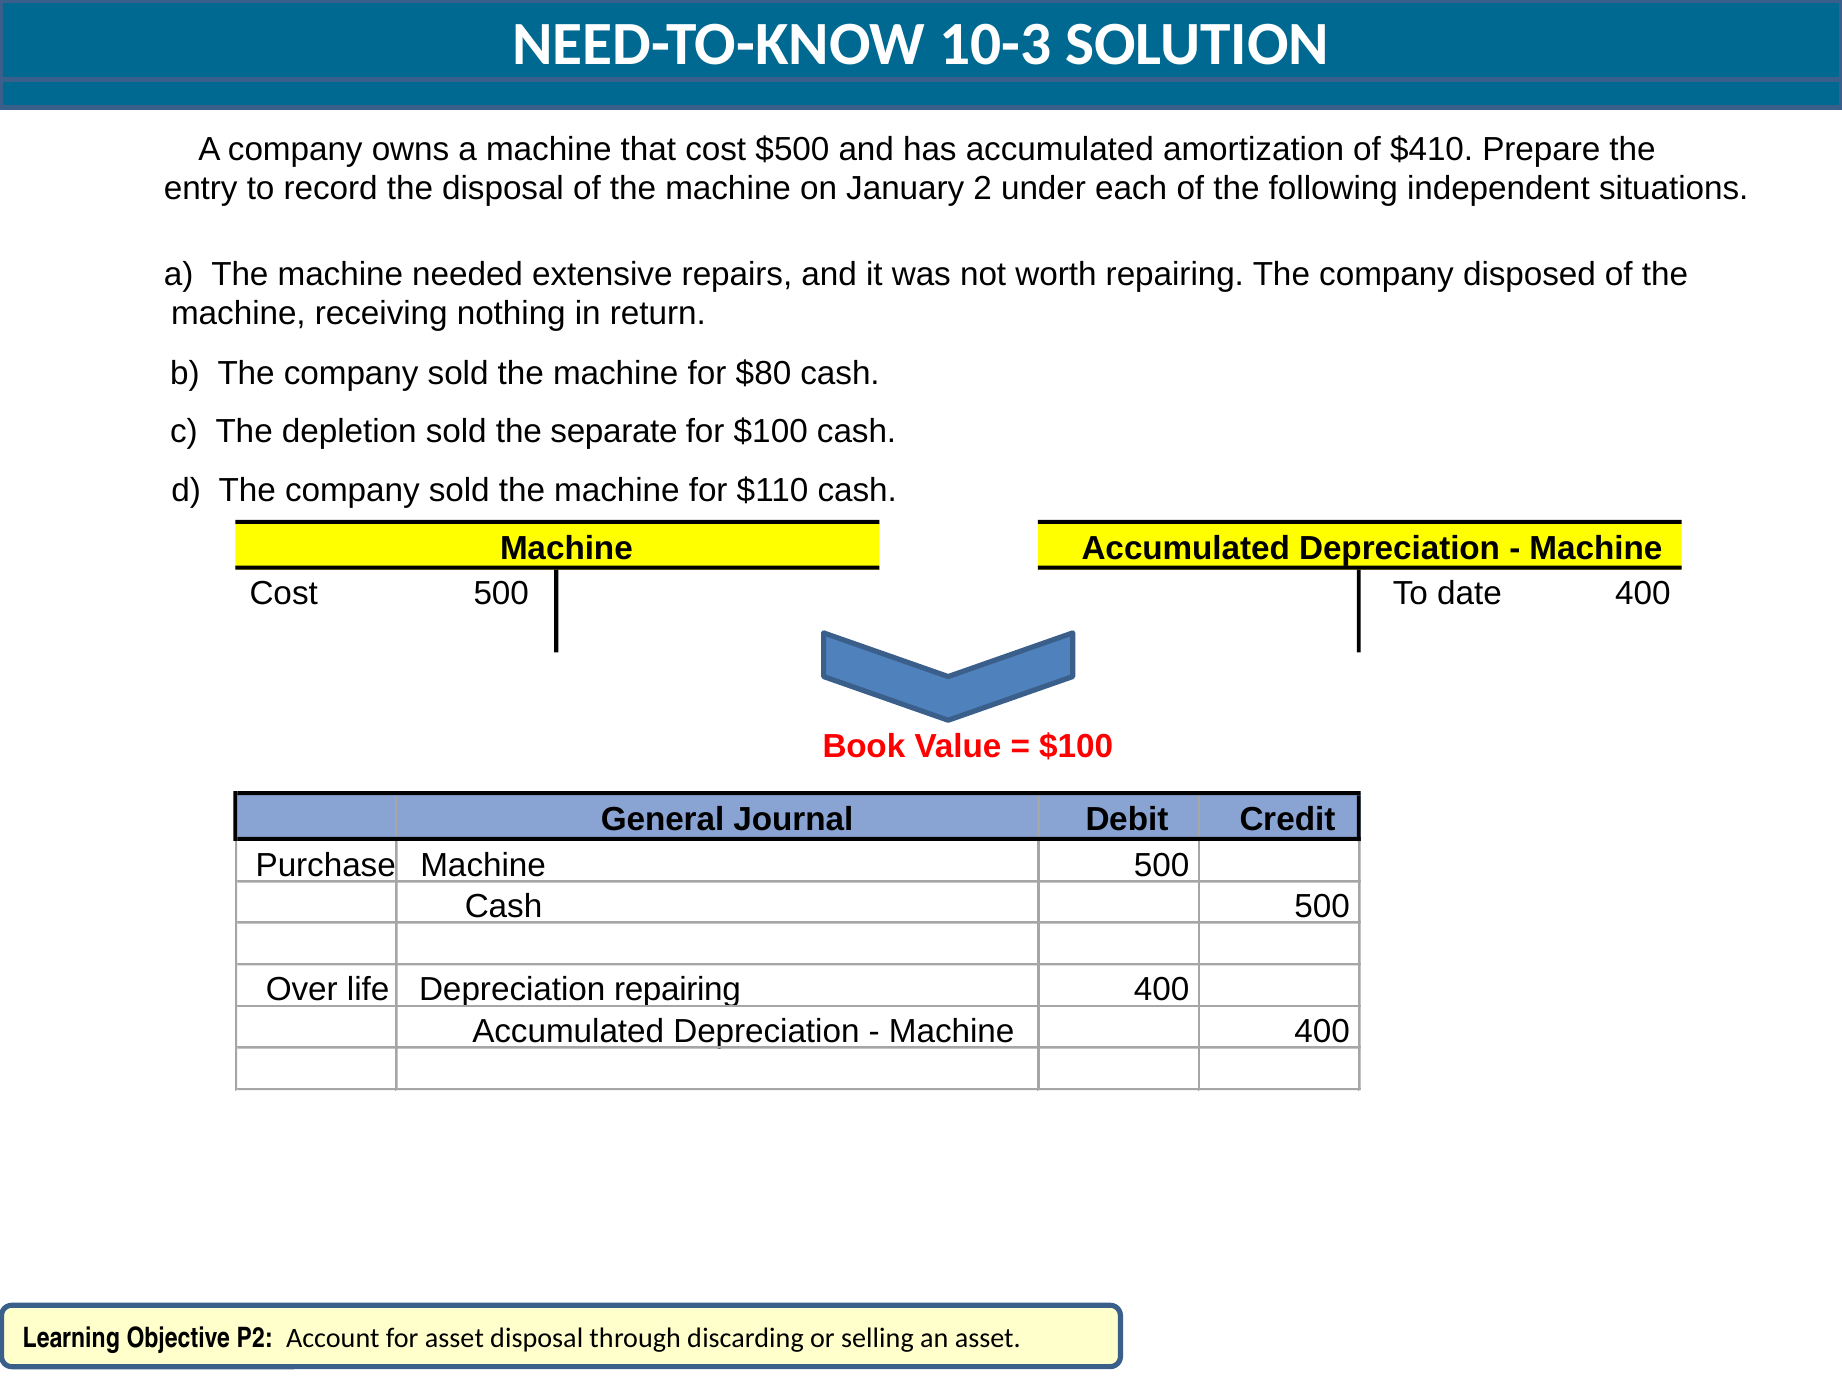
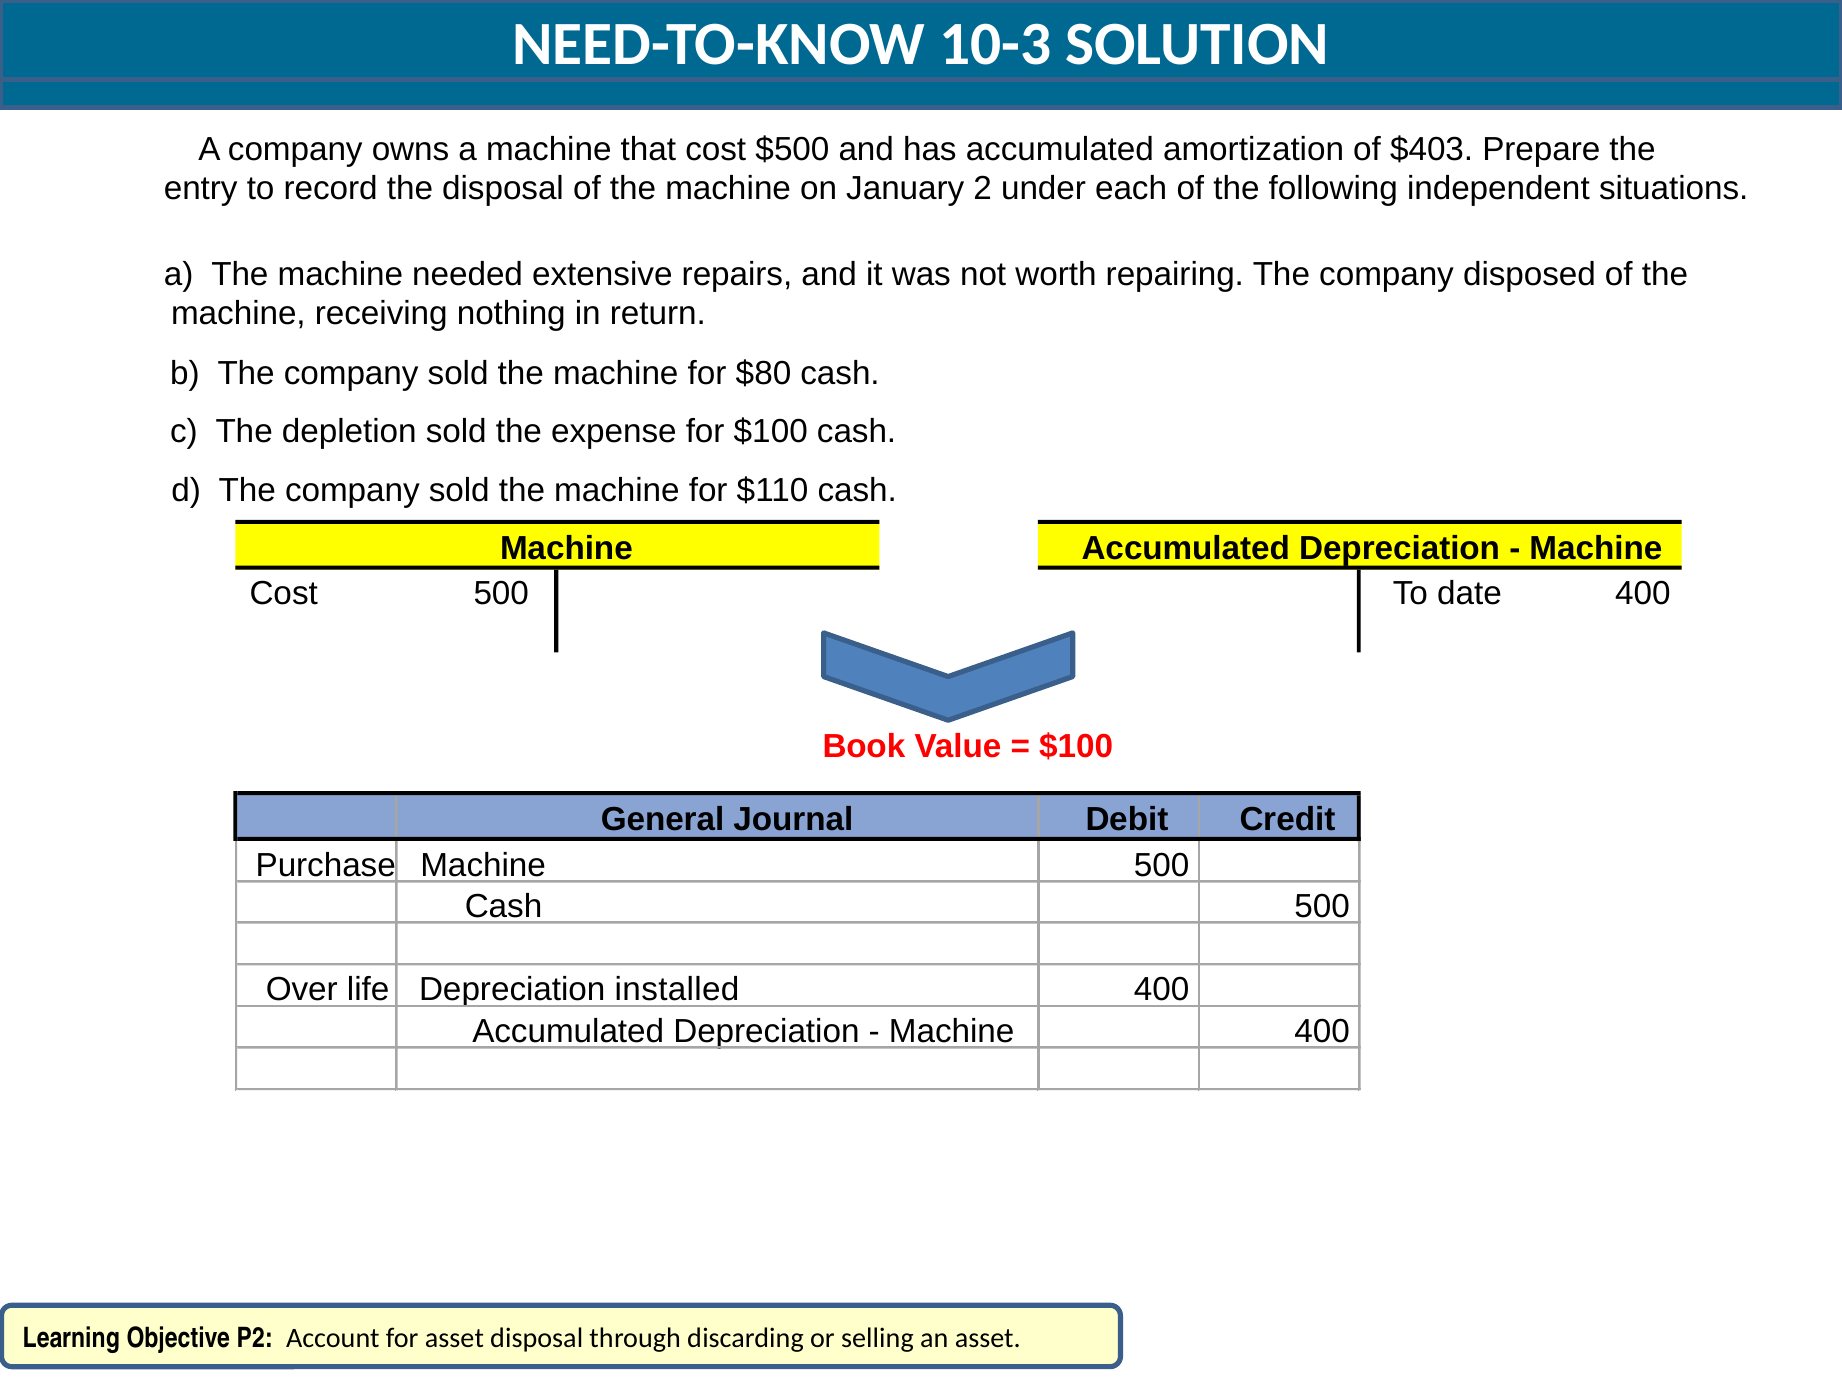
$410: $410 -> $403
separate: separate -> expense
Depreciation repairing: repairing -> installed
